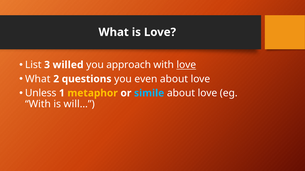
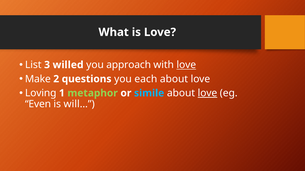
What at (38, 79): What -> Make
even: even -> each
Unless: Unless -> Loving
metaphor colour: yellow -> light green
love at (207, 93) underline: none -> present
With at (38, 104): With -> Even
